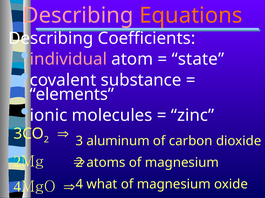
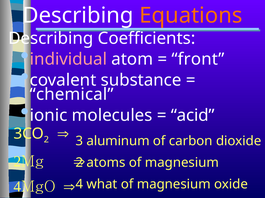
Describing at (78, 15) colour: pink -> white
state: state -> front
elements: elements -> chemical
zinc: zinc -> acid
